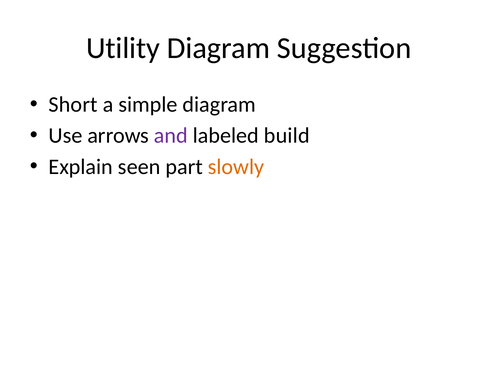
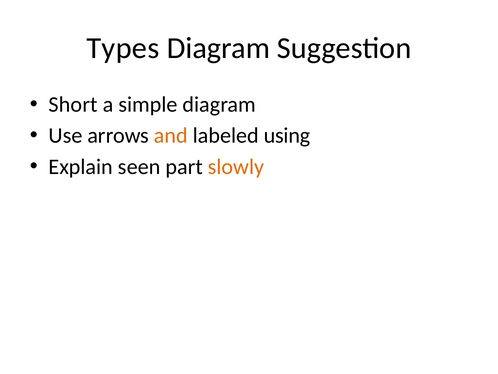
Utility: Utility -> Types
and colour: purple -> orange
build: build -> using
